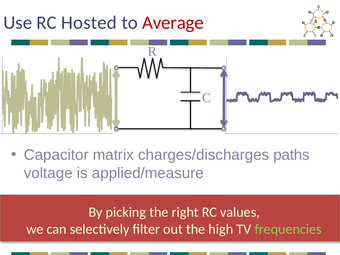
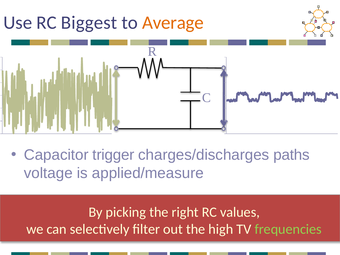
Hosted: Hosted -> Biggest
Average at (173, 23) colour: red -> orange
matrix: matrix -> trigger
